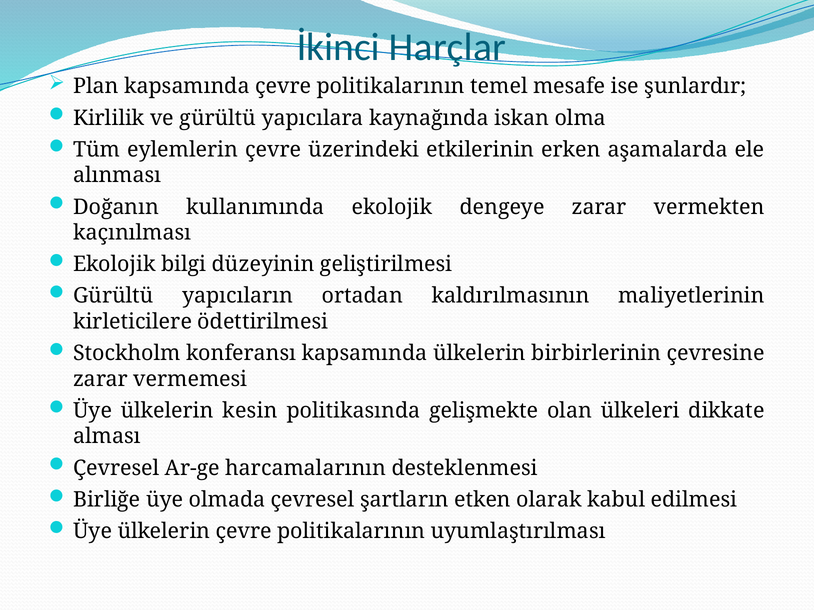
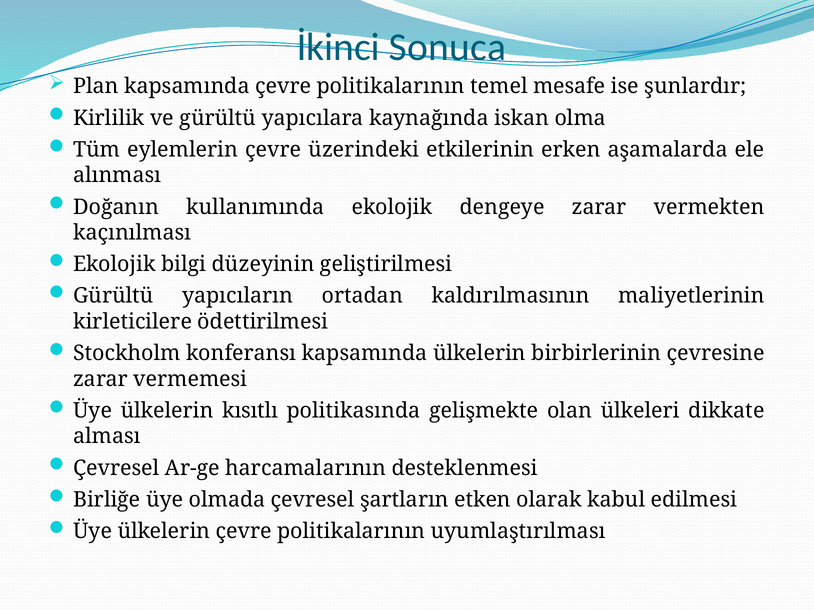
Harçlar: Harçlar -> Sonuca
kesin: kesin -> kısıtlı
